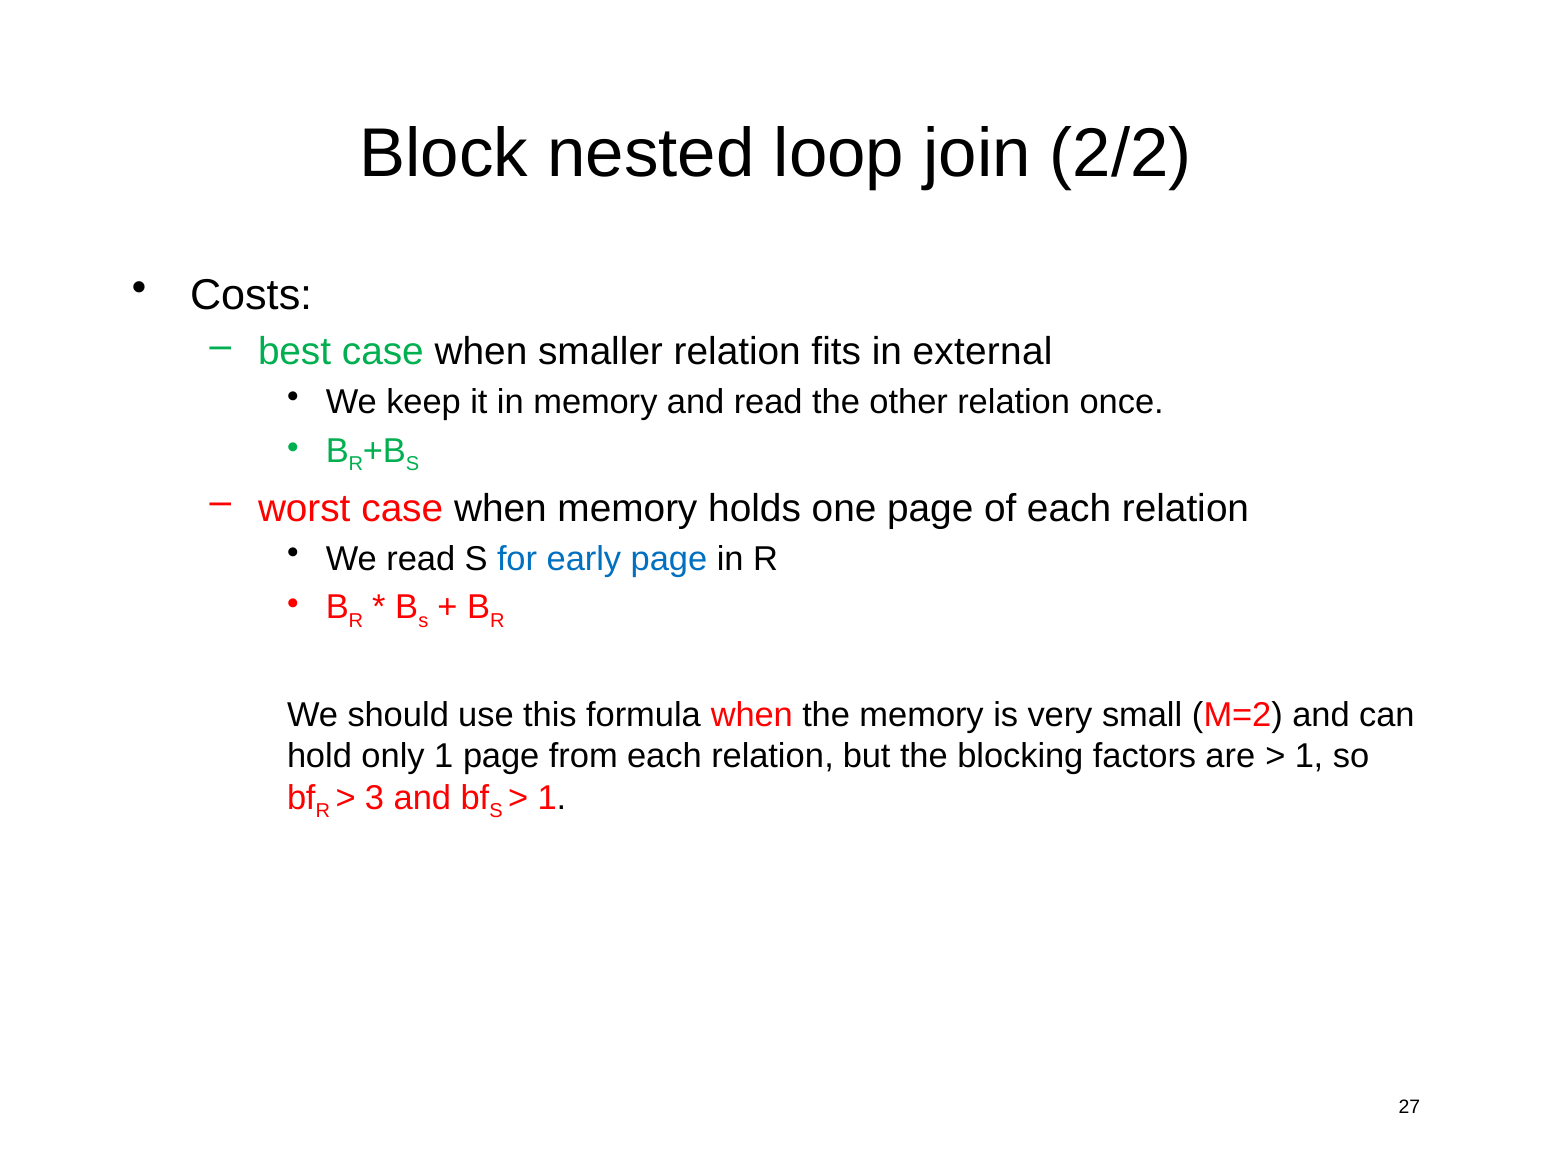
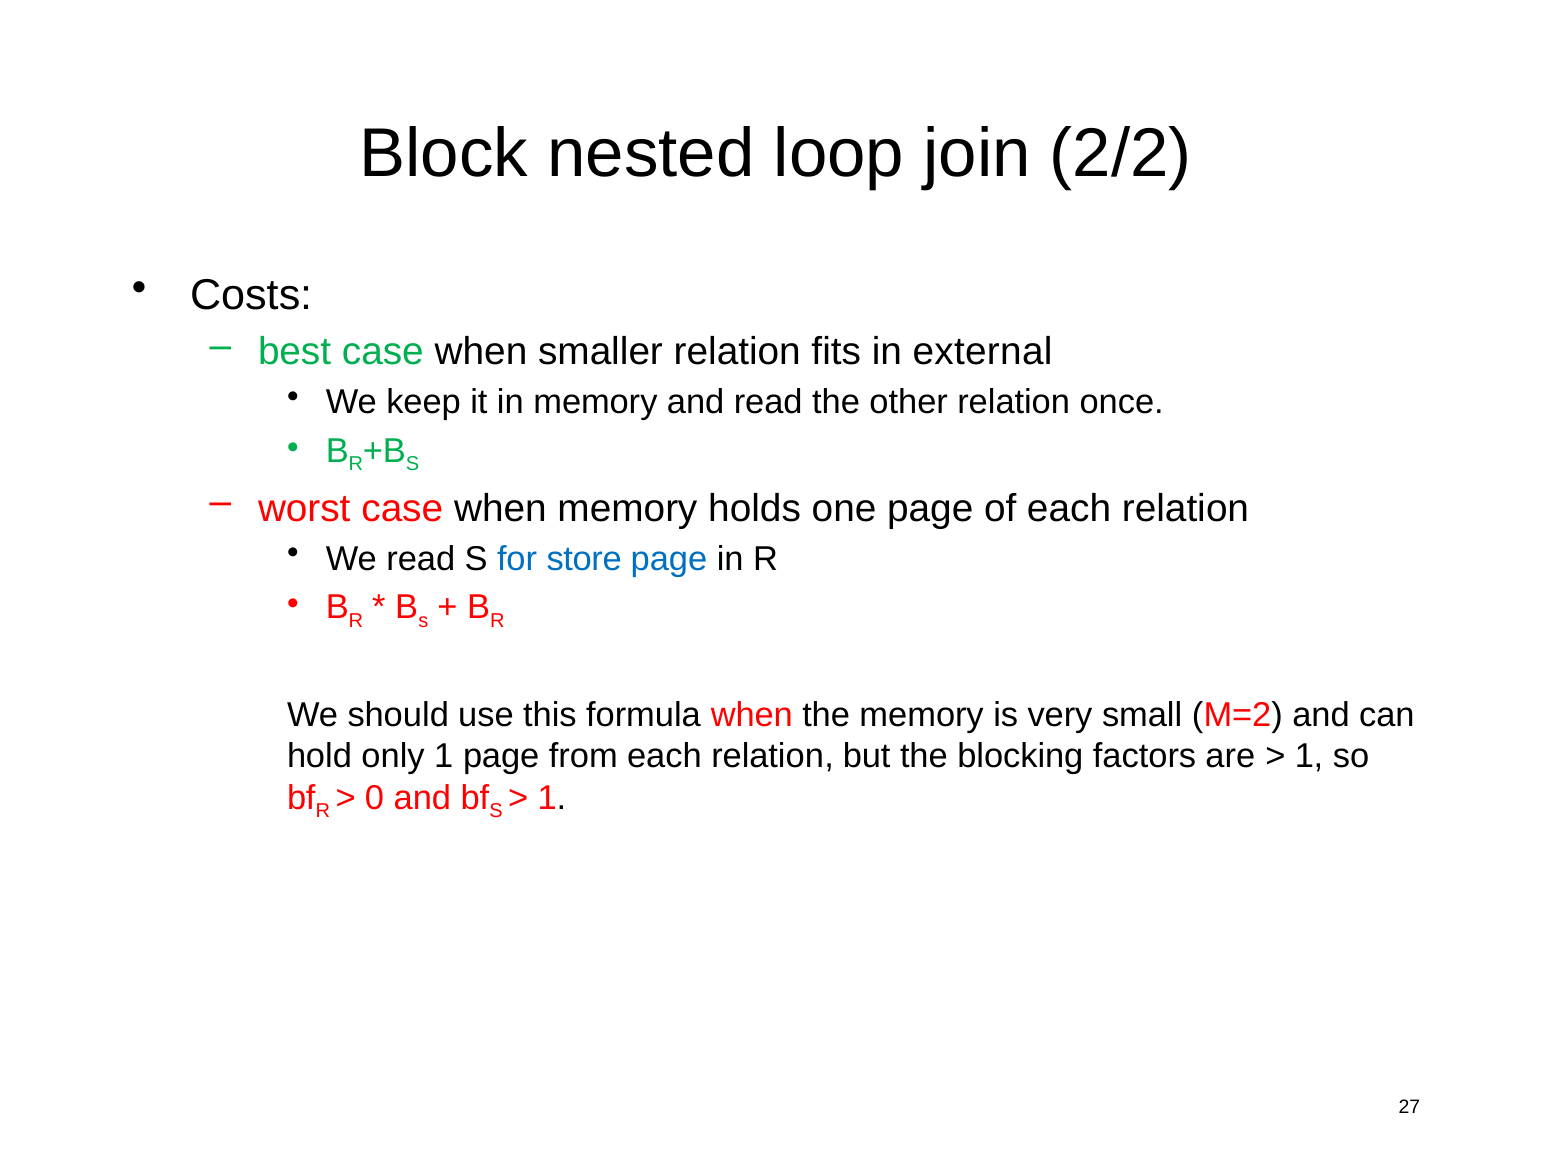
early: early -> store
3: 3 -> 0
